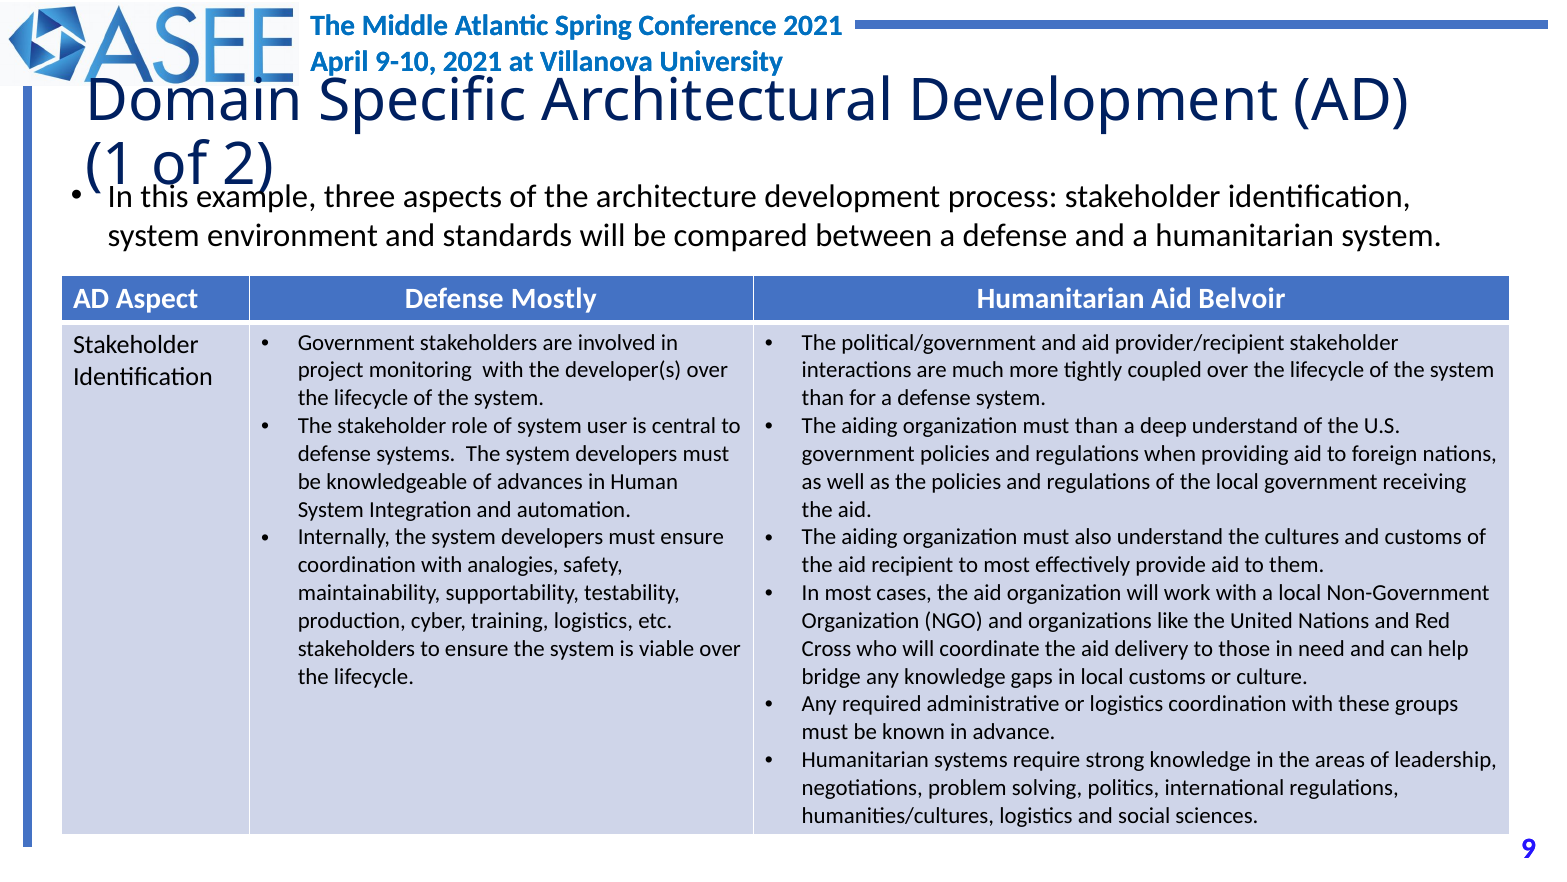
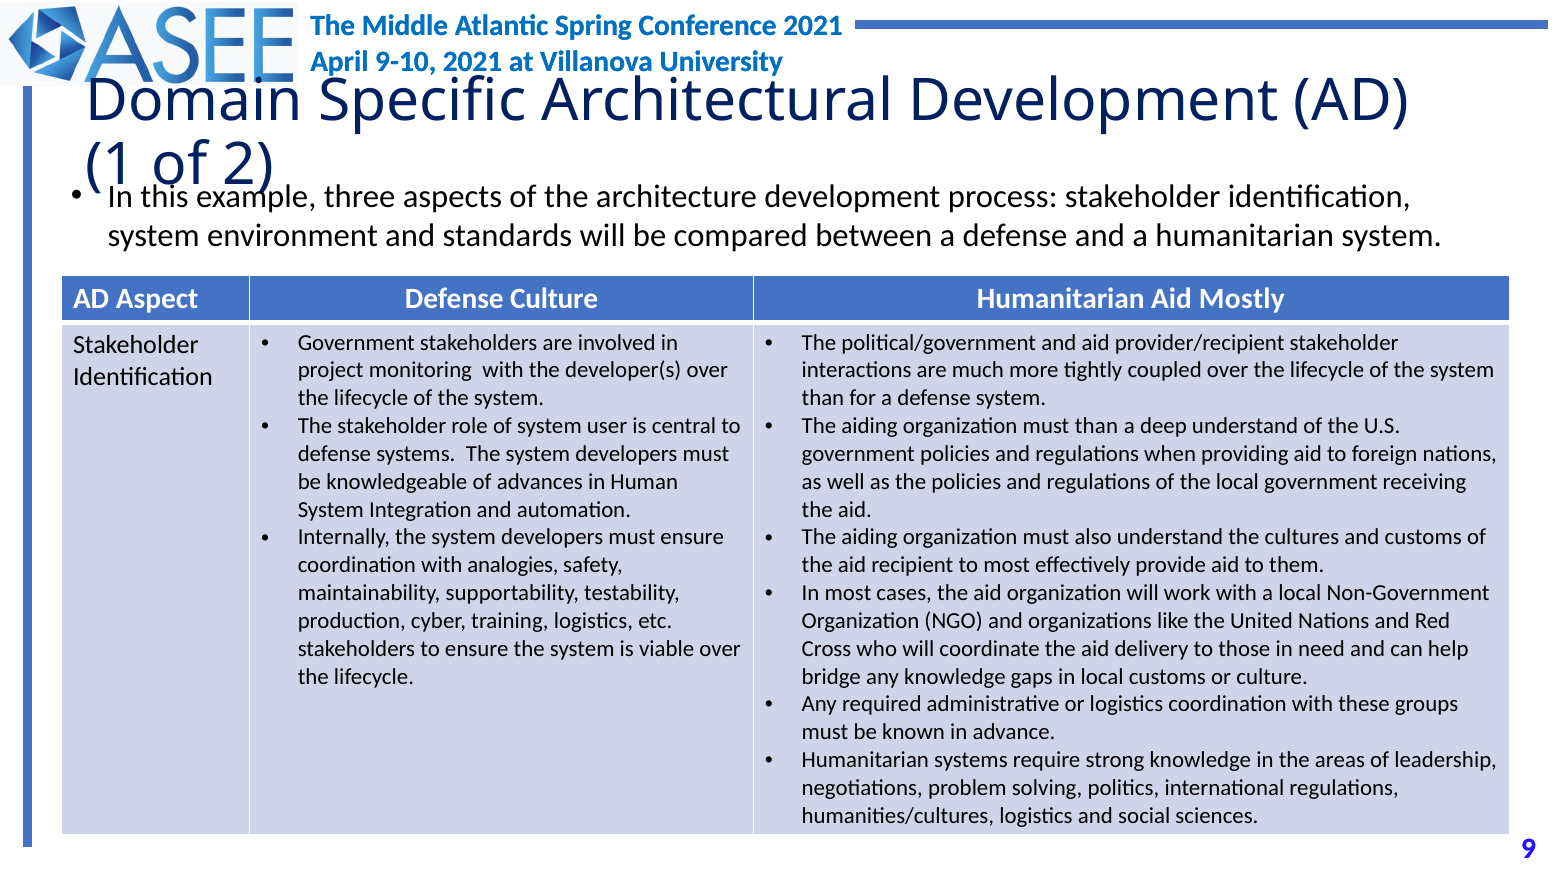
Defense Mostly: Mostly -> Culture
Belvoir: Belvoir -> Mostly
